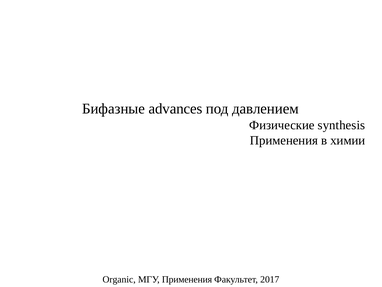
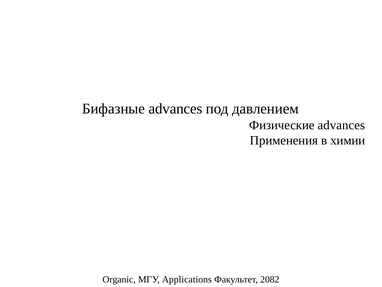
Физические synthesis: synthesis -> advances
МГУ Применения: Применения -> Applications
2017: 2017 -> 2082
